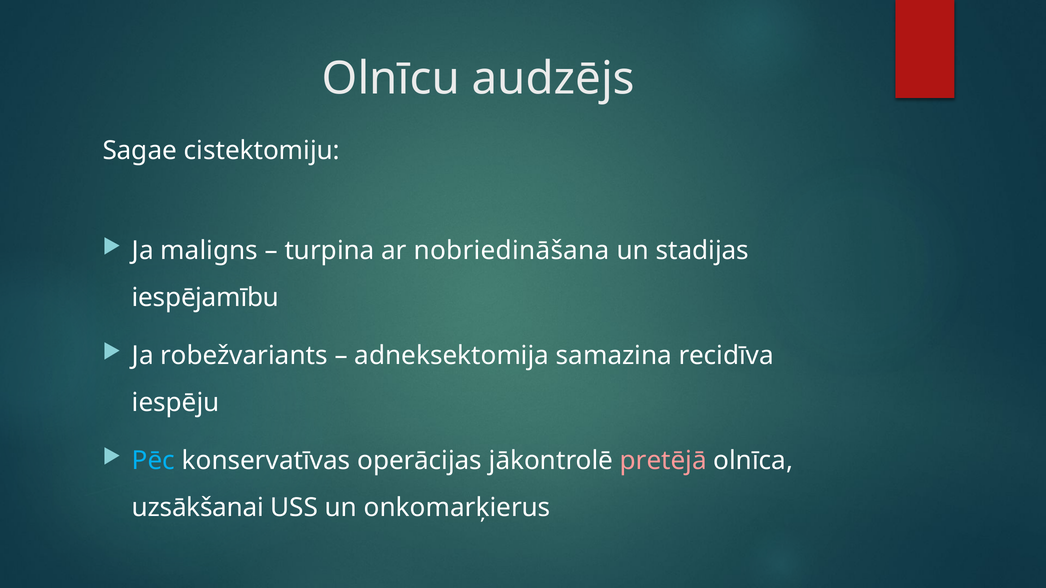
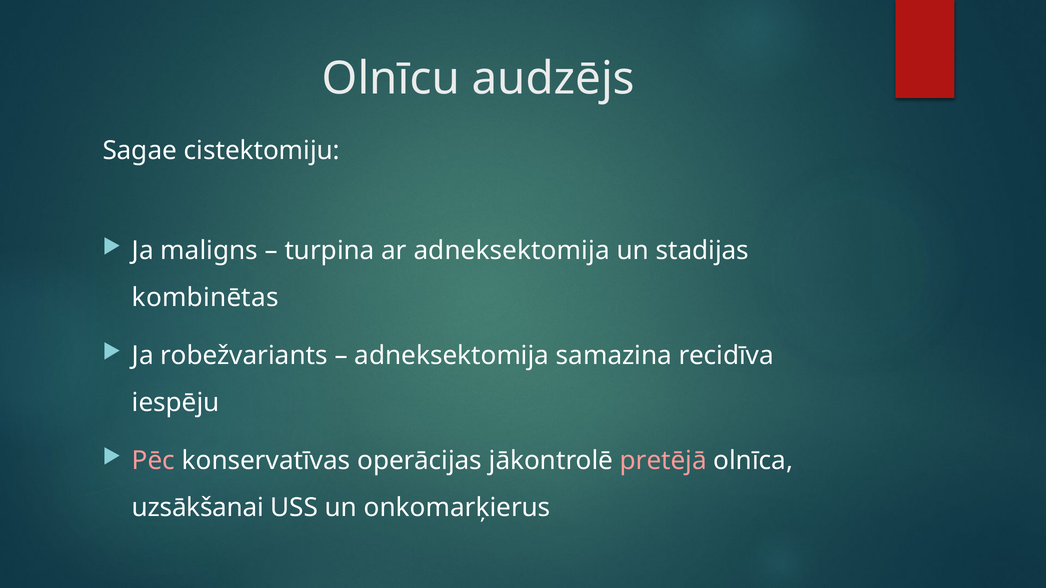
ar nobriedināšana: nobriedināšana -> adneksektomija
iespējamību: iespējamību -> kombinētas
Pēc colour: light blue -> pink
